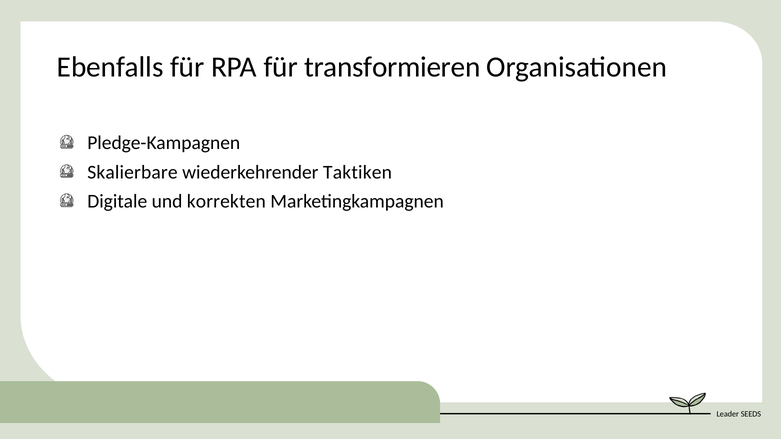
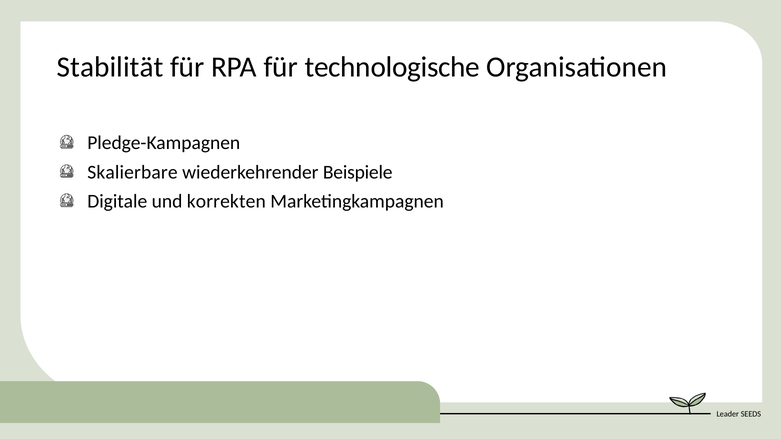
Ebenfalls: Ebenfalls -> Stabilität
transformieren: transformieren -> technologische
Taktiken: Taktiken -> Beispiele
